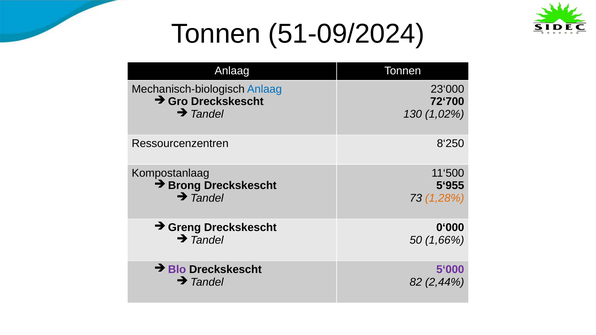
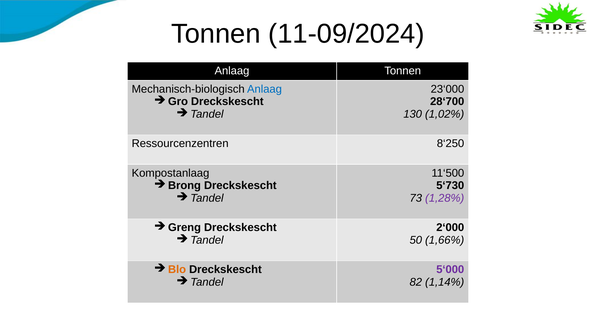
51-09/2024: 51-09/2024 -> 11-09/2024
72‘700: 72‘700 -> 28‘700
5‘955: 5‘955 -> 5‘730
1,28% colour: orange -> purple
0‘000: 0‘000 -> 2‘000
Blo colour: purple -> orange
2,44%: 2,44% -> 1,14%
